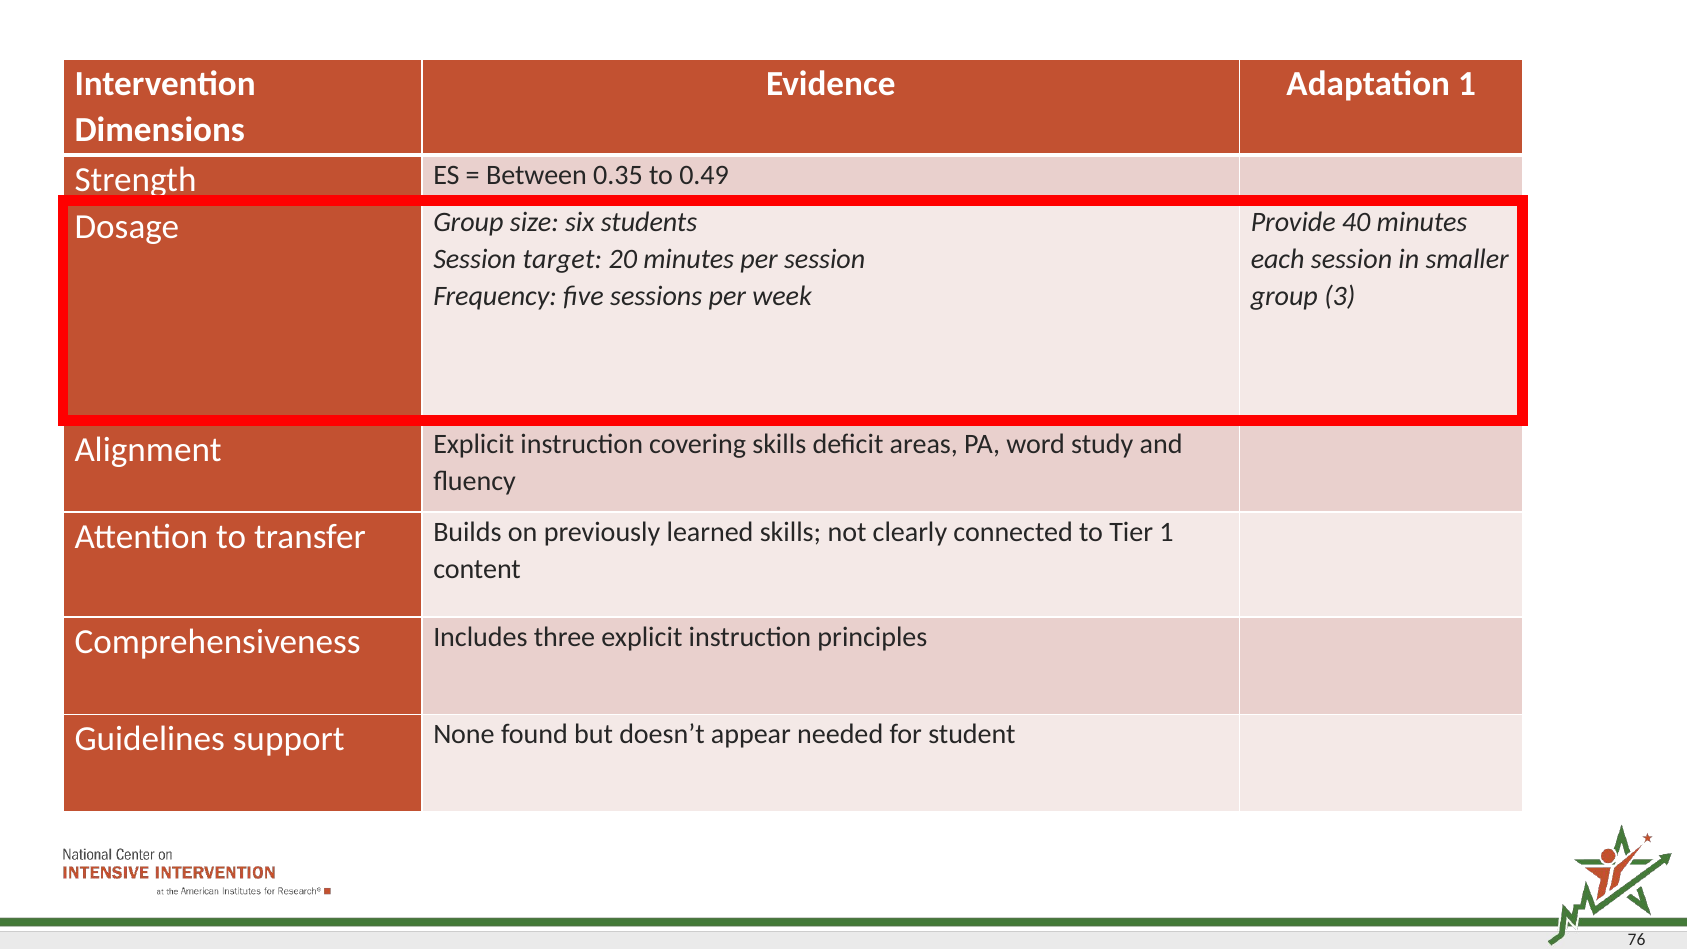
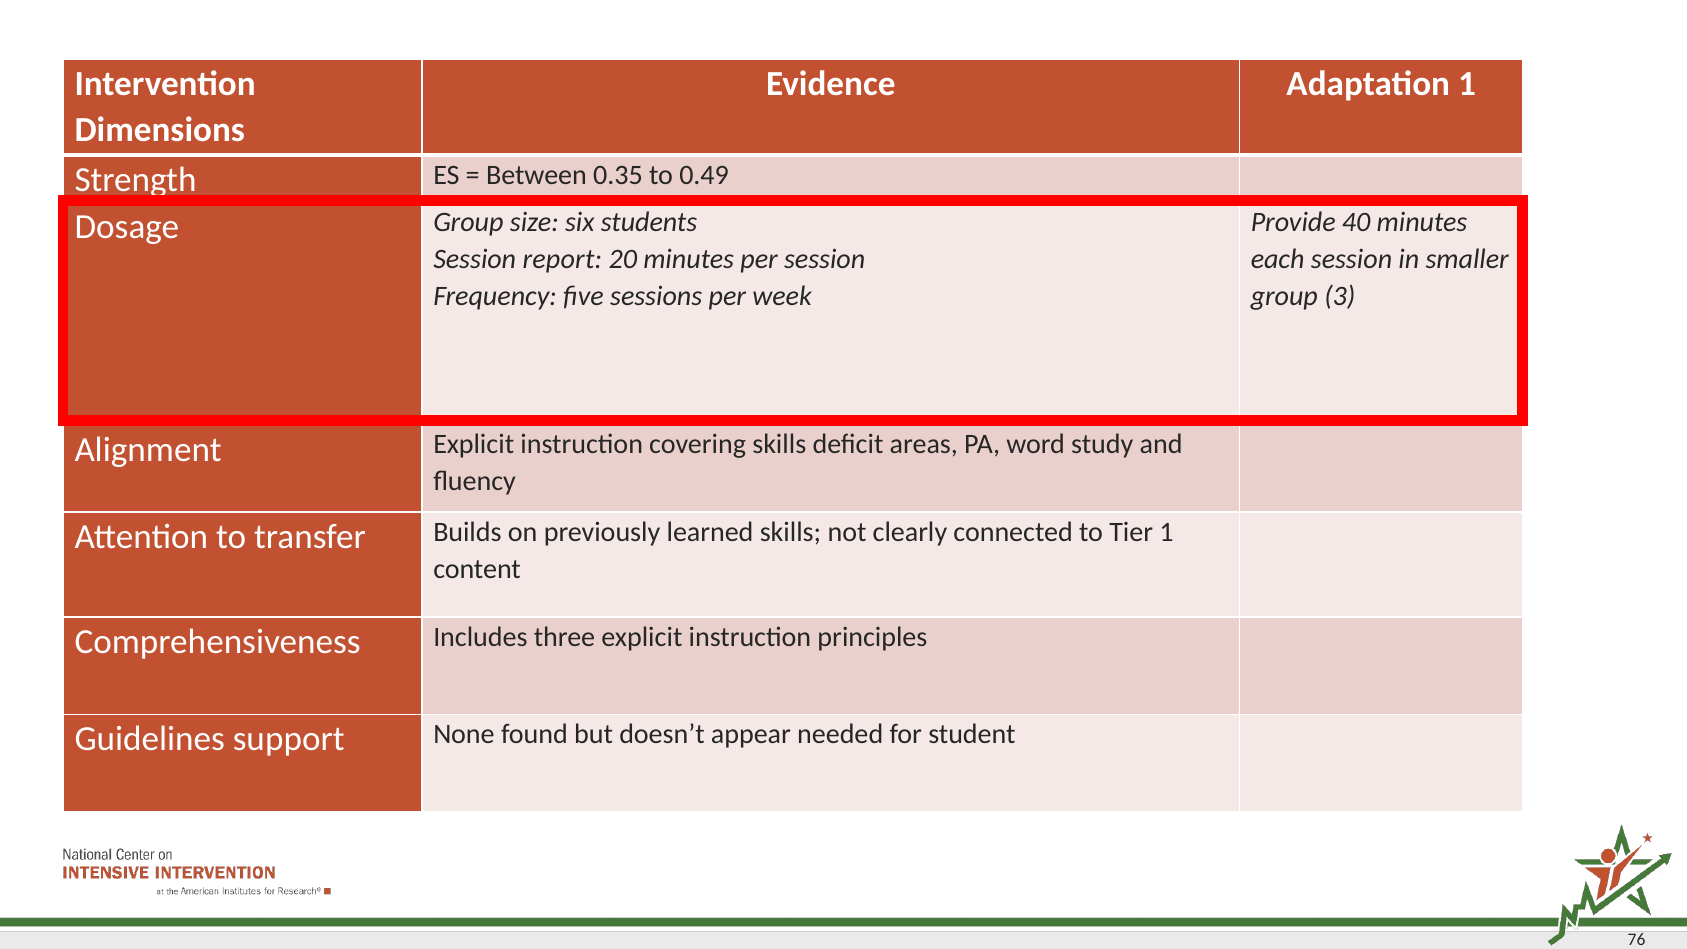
target: target -> report
